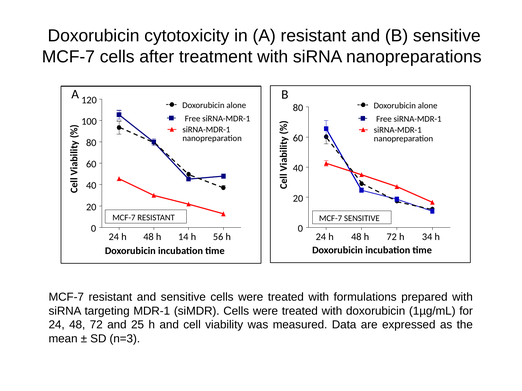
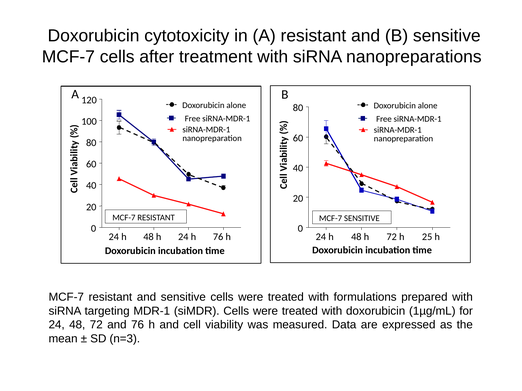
34: 34 -> 25
h 14: 14 -> 24
h 56: 56 -> 76
and 25: 25 -> 76
